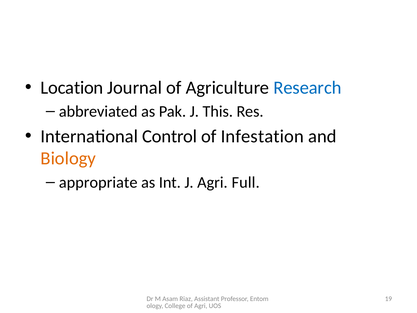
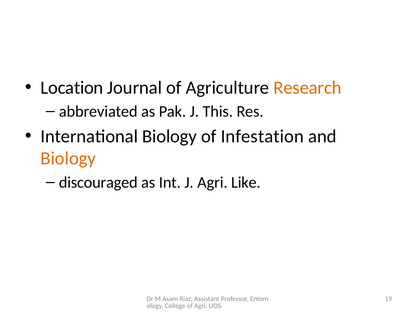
Research colour: blue -> orange
International Control: Control -> Biology
appropriate: appropriate -> discouraged
Full: Full -> Like
